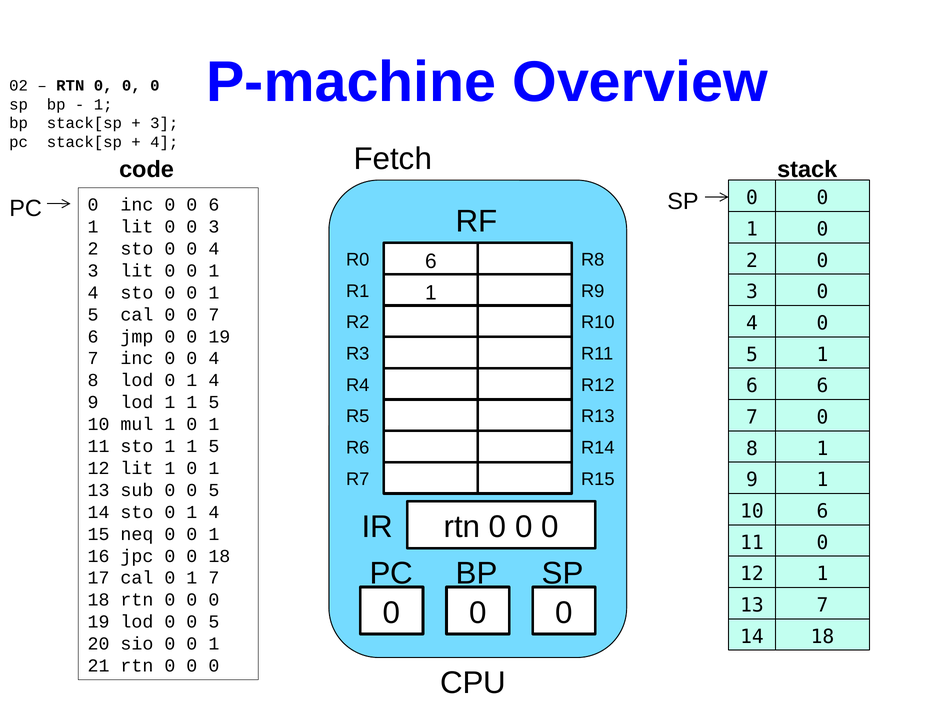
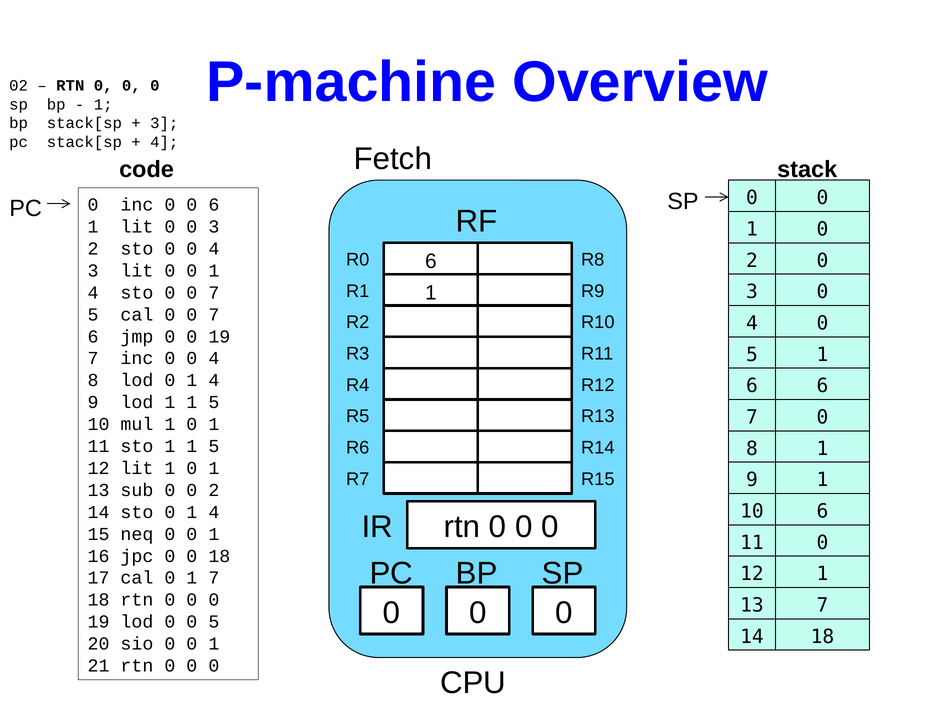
sto 0 0 1: 1 -> 7
sub 0 0 5: 5 -> 2
